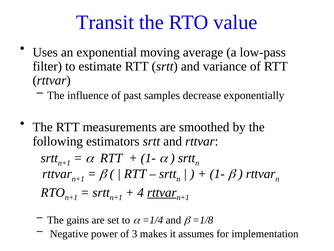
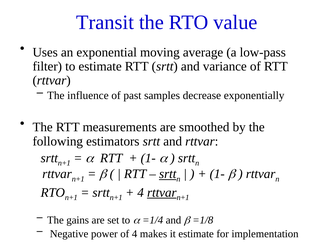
srtt at (168, 174) underline: none -> present
of 3: 3 -> 4
it assumes: assumes -> estimate
